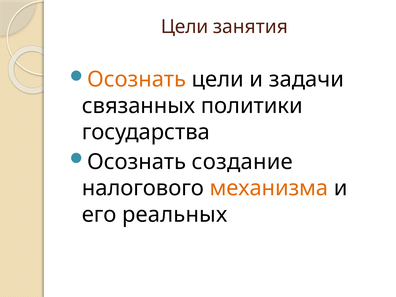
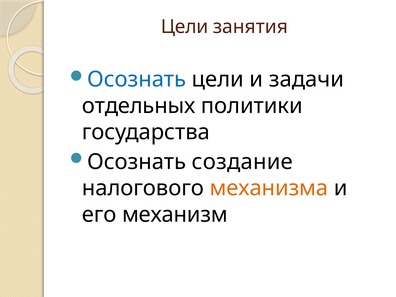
Осознать at (137, 79) colour: orange -> blue
связанных: связанных -> отдельных
реальных: реальных -> механизм
